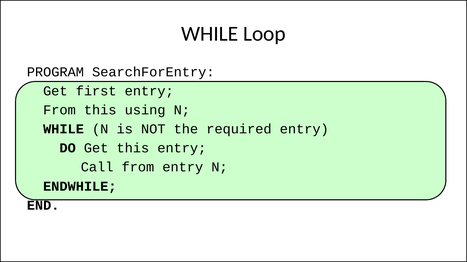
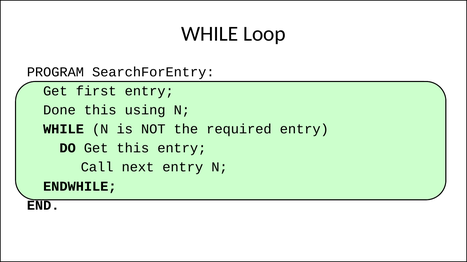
From at (59, 110): From -> Done
Call from: from -> next
